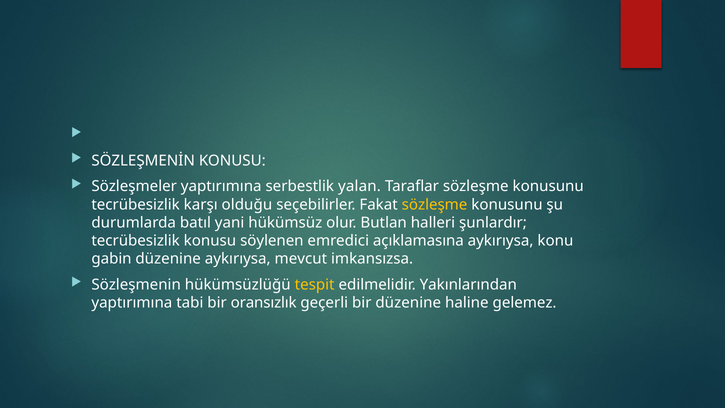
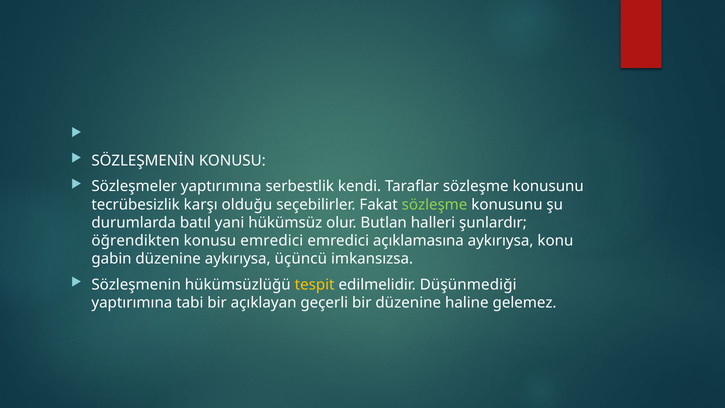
yalan: yalan -> kendi
sözleşme at (435, 204) colour: yellow -> light green
tecrübesizlik at (136, 241): tecrübesizlik -> öğrendikten
konusu söylenen: söylenen -> emredici
mevcut: mevcut -> üçüncü
Yakınlarından: Yakınlarından -> Düşünmediği
oransızlık: oransızlık -> açıklayan
